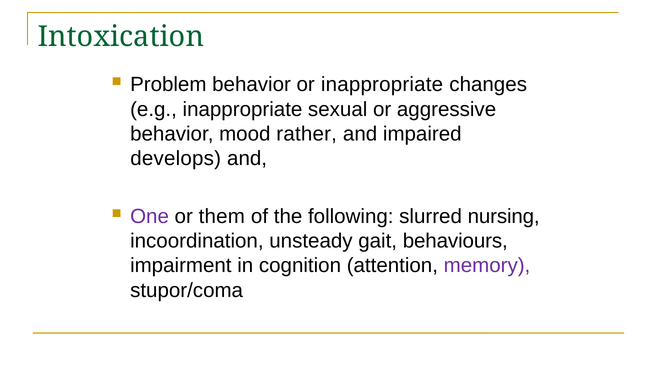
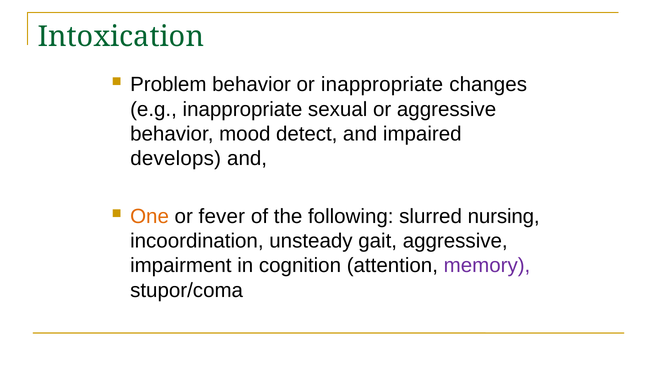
rather: rather -> detect
One colour: purple -> orange
them: them -> fever
gait behaviours: behaviours -> aggressive
